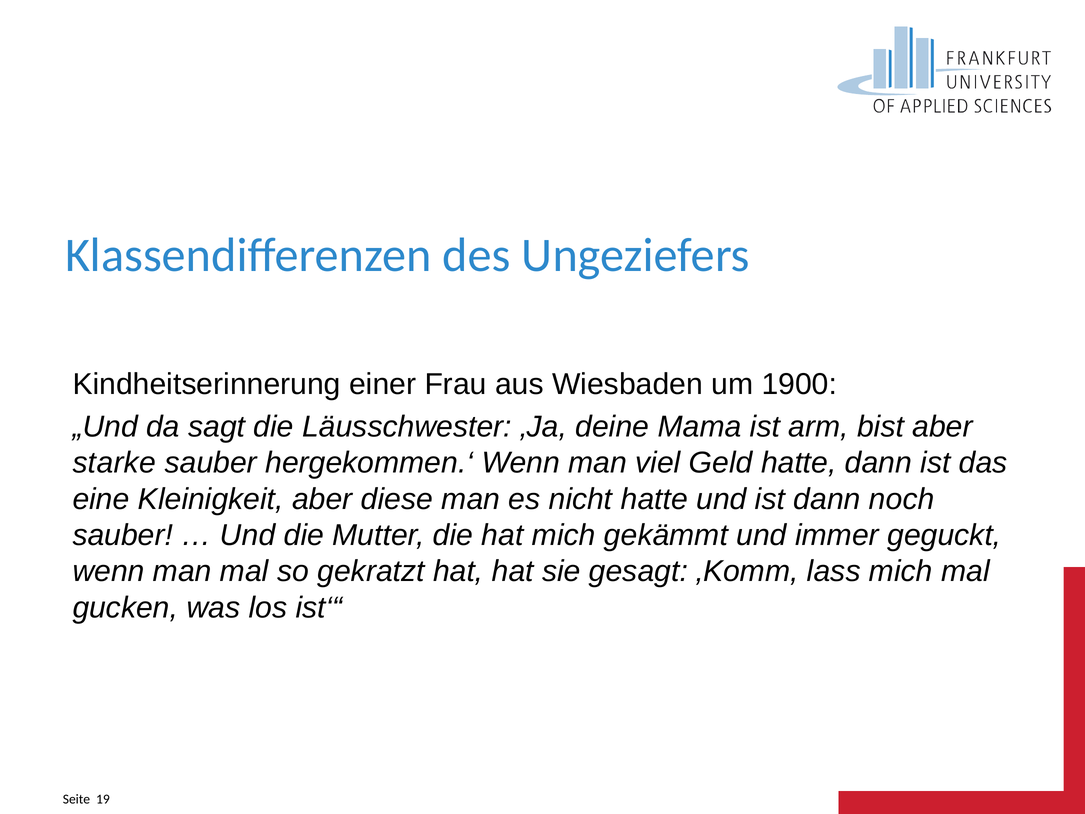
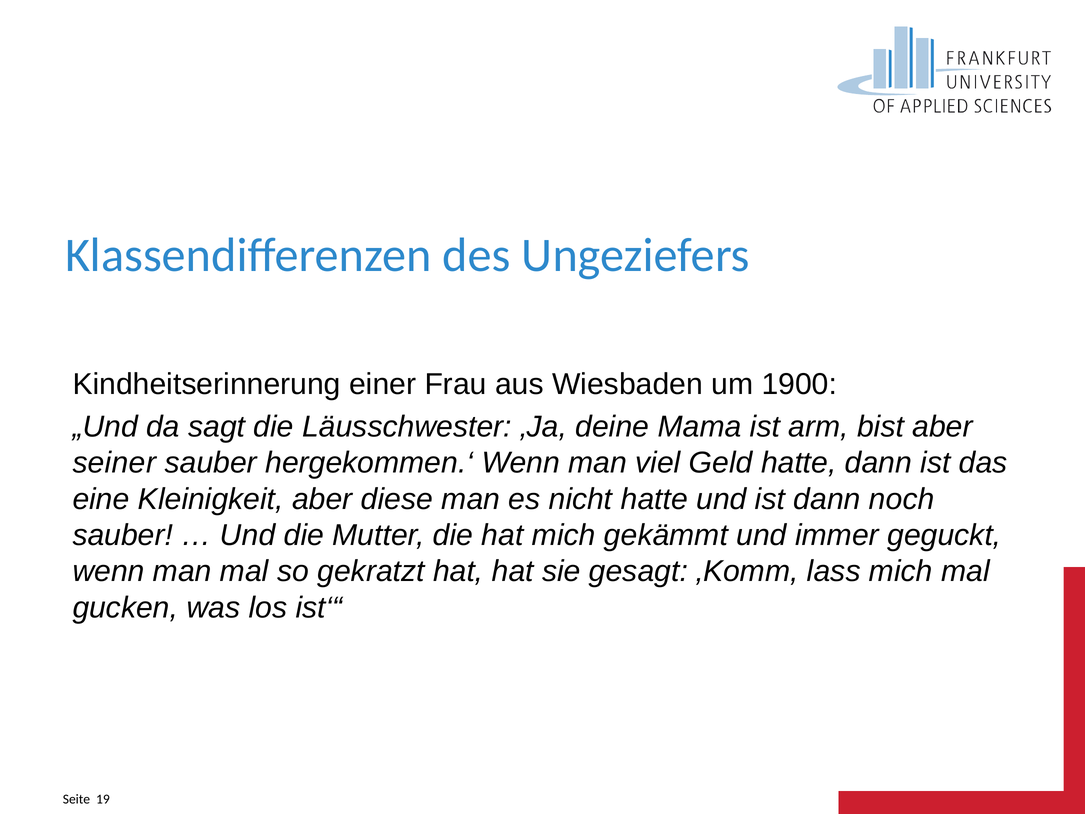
starke: starke -> seiner
